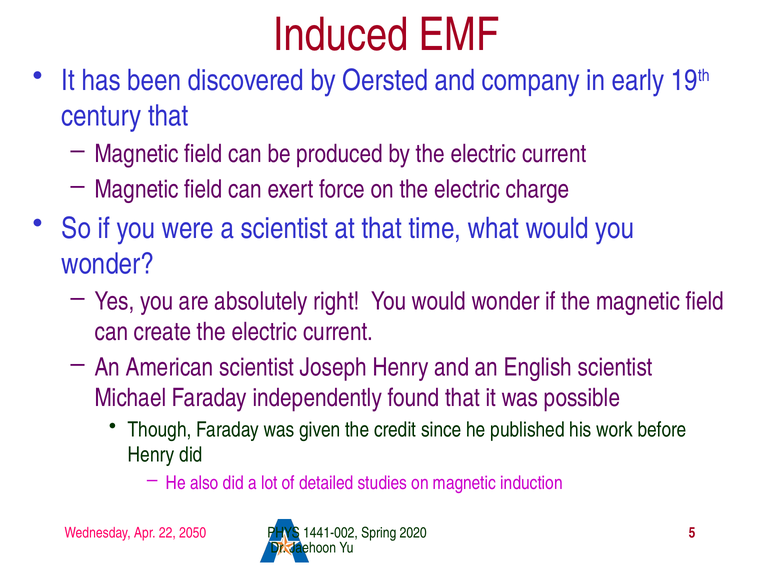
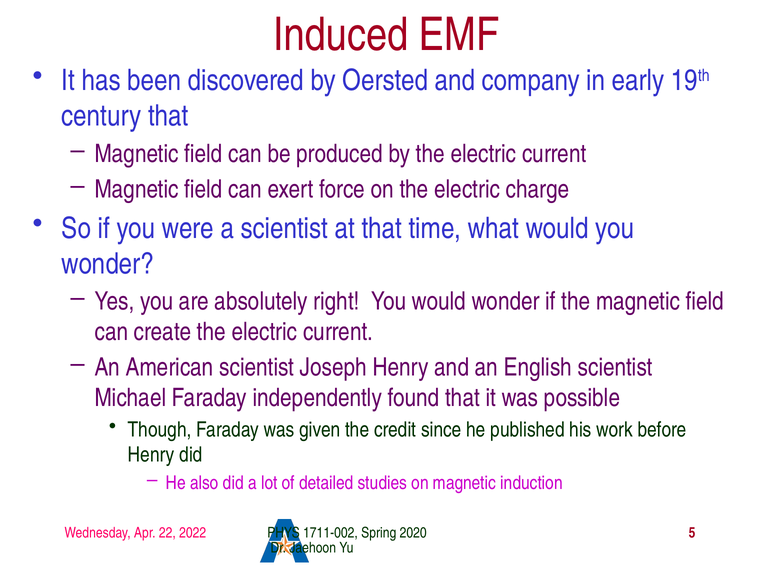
2050: 2050 -> 2022
1441-002: 1441-002 -> 1711-002
